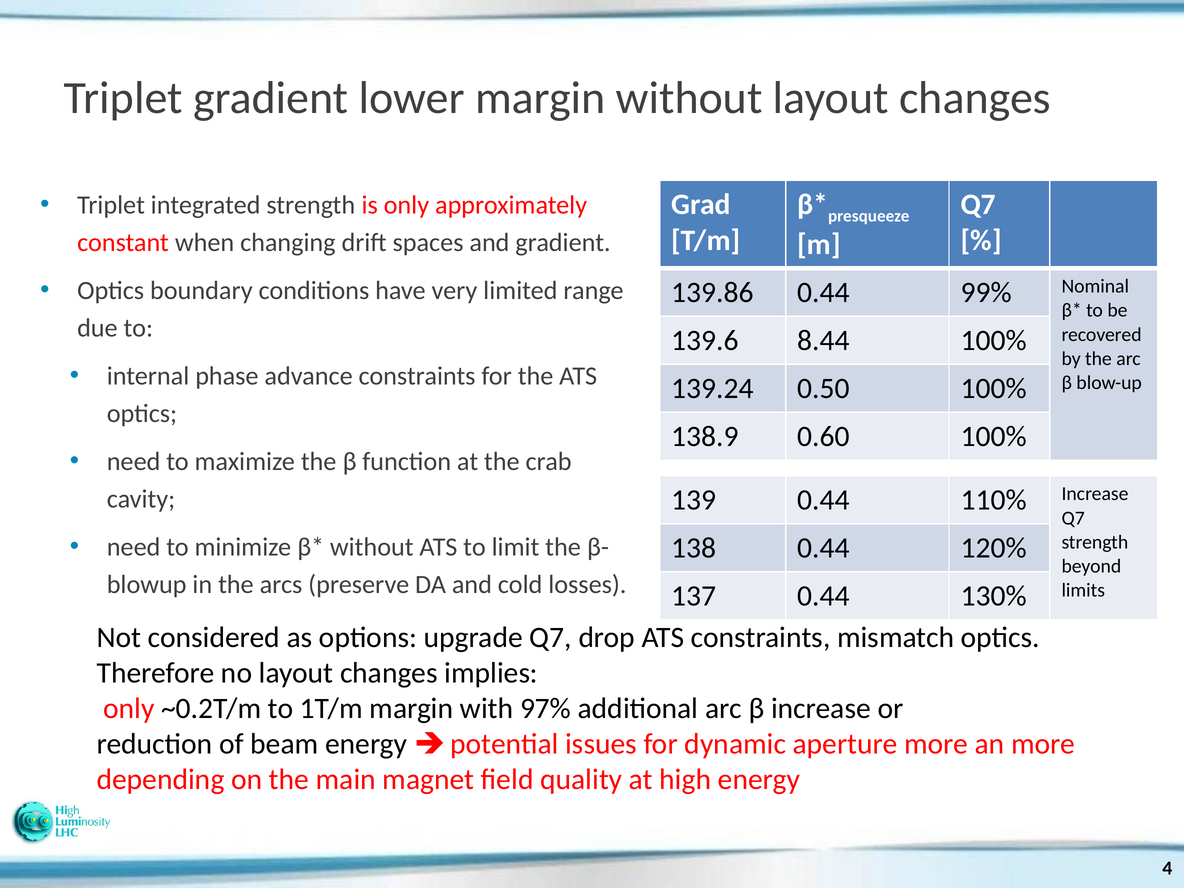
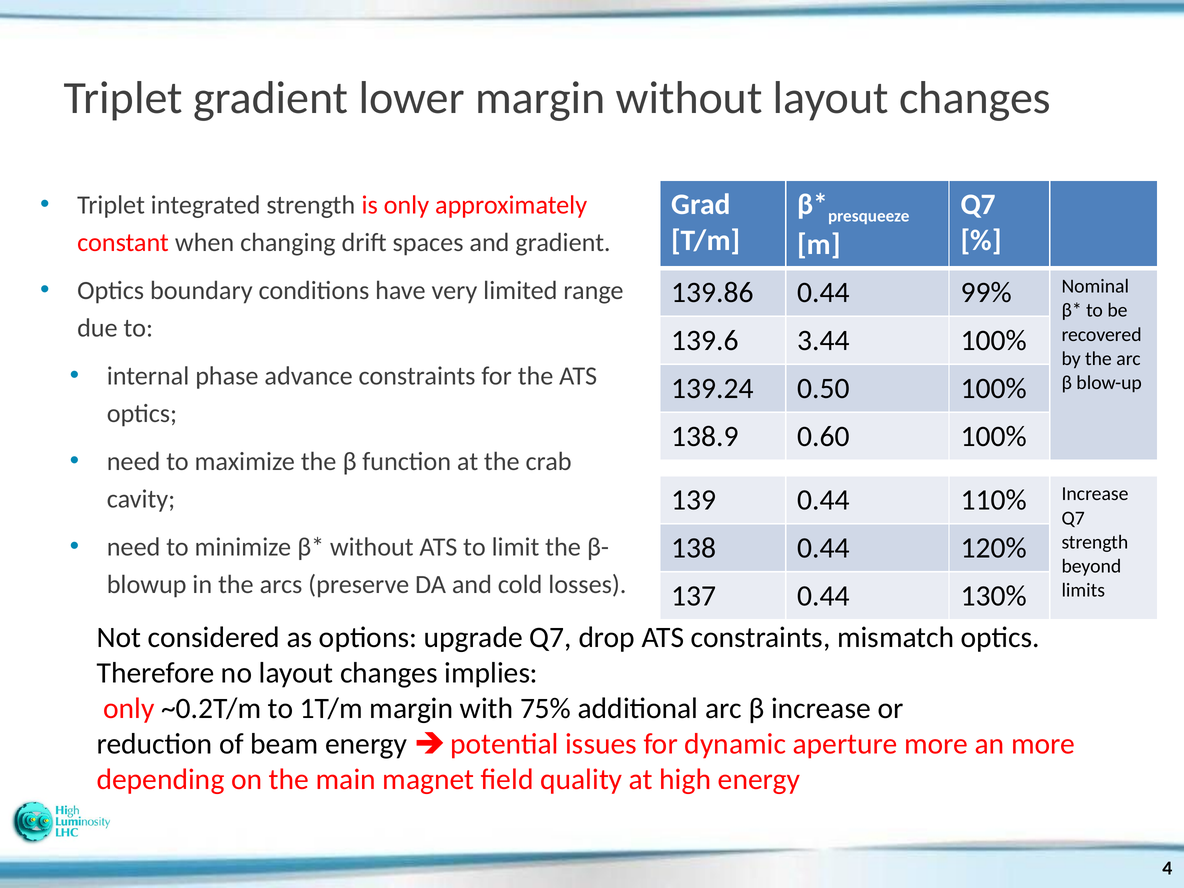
8.44: 8.44 -> 3.44
97%: 97% -> 75%
